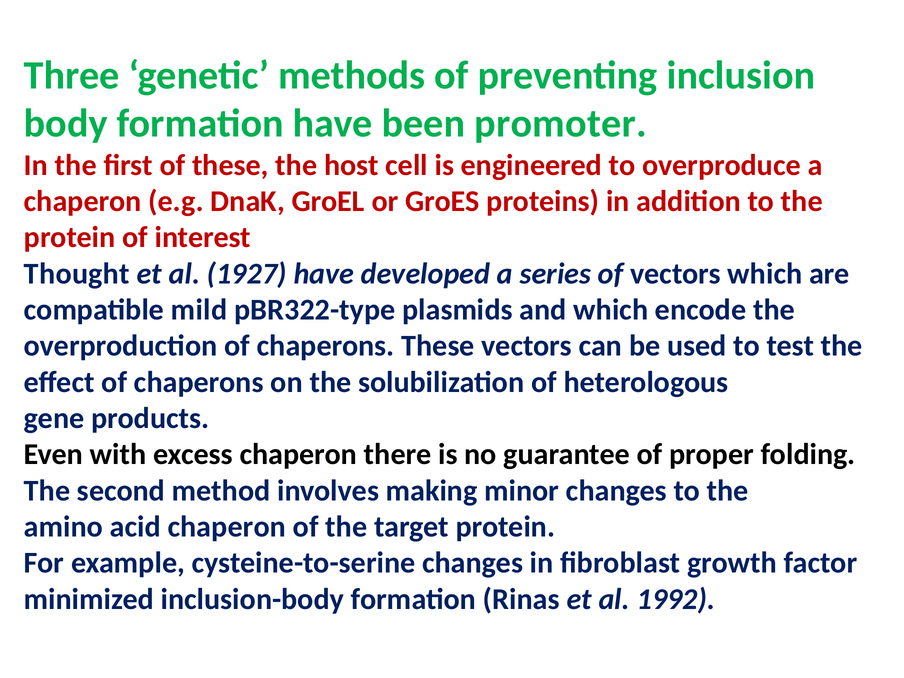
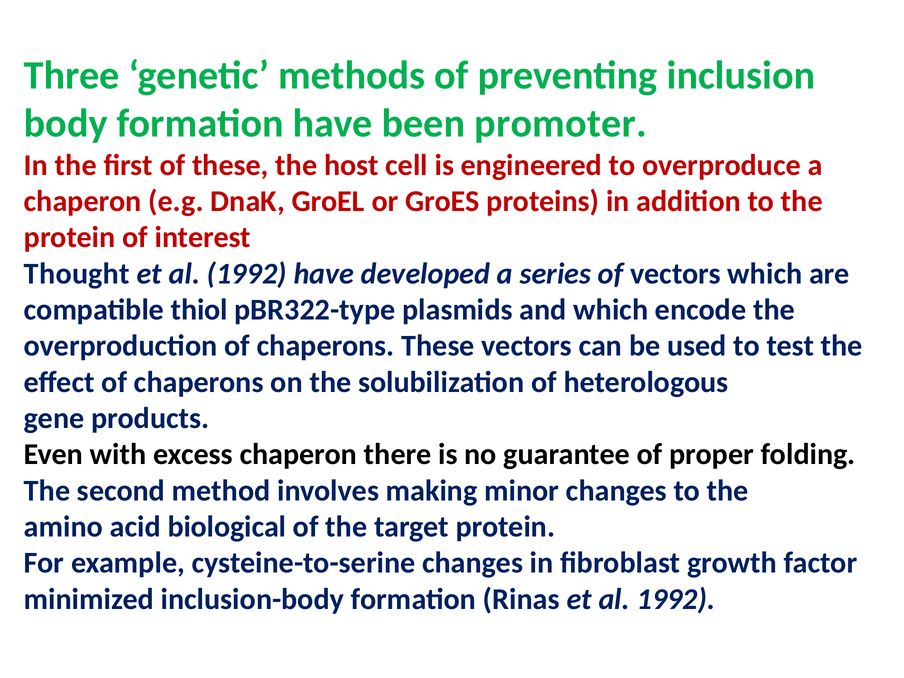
1927 at (247, 274): 1927 -> 1992
mild: mild -> thiol
acid chaperon: chaperon -> biological
